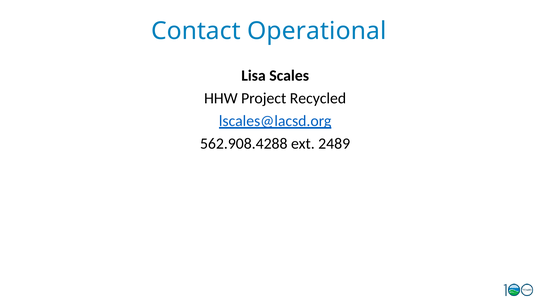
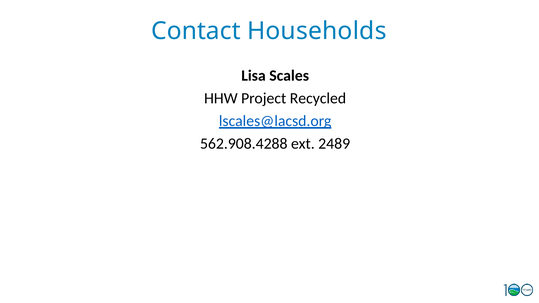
Operational: Operational -> Households
